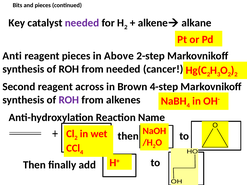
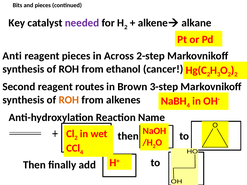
Above: Above -> Across
from needed: needed -> ethanol
across: across -> routes
4-step: 4-step -> 3-step
ROH at (69, 100) colour: purple -> orange
